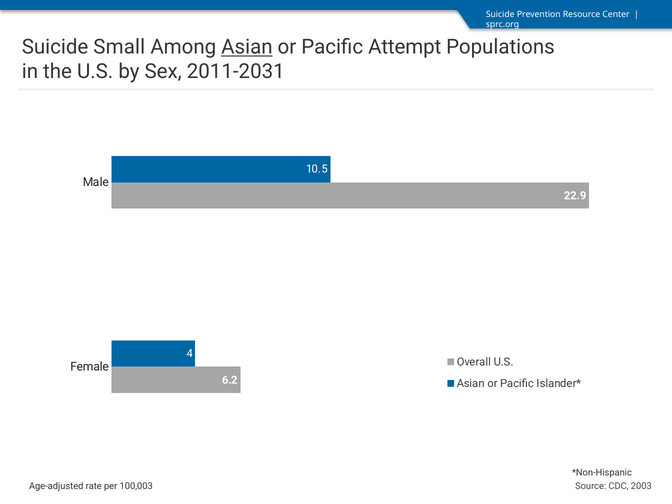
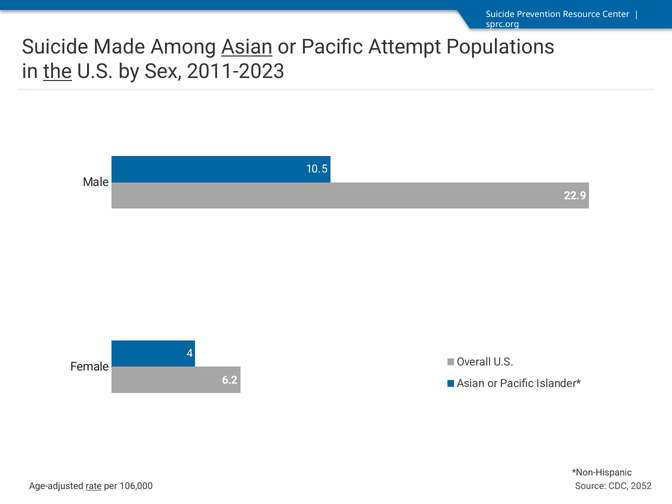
Small: Small -> Made
the underline: none -> present
2011-2031: 2011-2031 -> 2011-2023
rate underline: none -> present
100,003: 100,003 -> 106,000
2003: 2003 -> 2052
